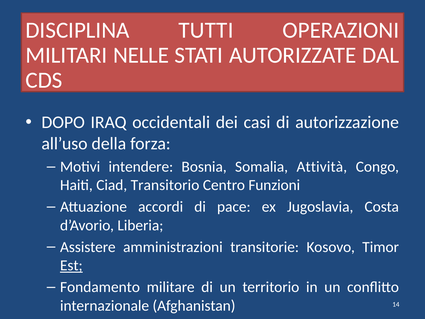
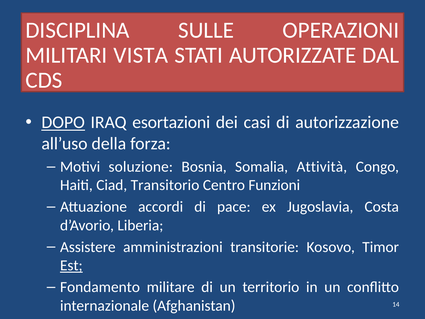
TUTTI: TUTTI -> SULLE
NELLE: NELLE -> VISTA
DOPO underline: none -> present
occidentali: occidentali -> esortazioni
intendere: intendere -> soluzione
